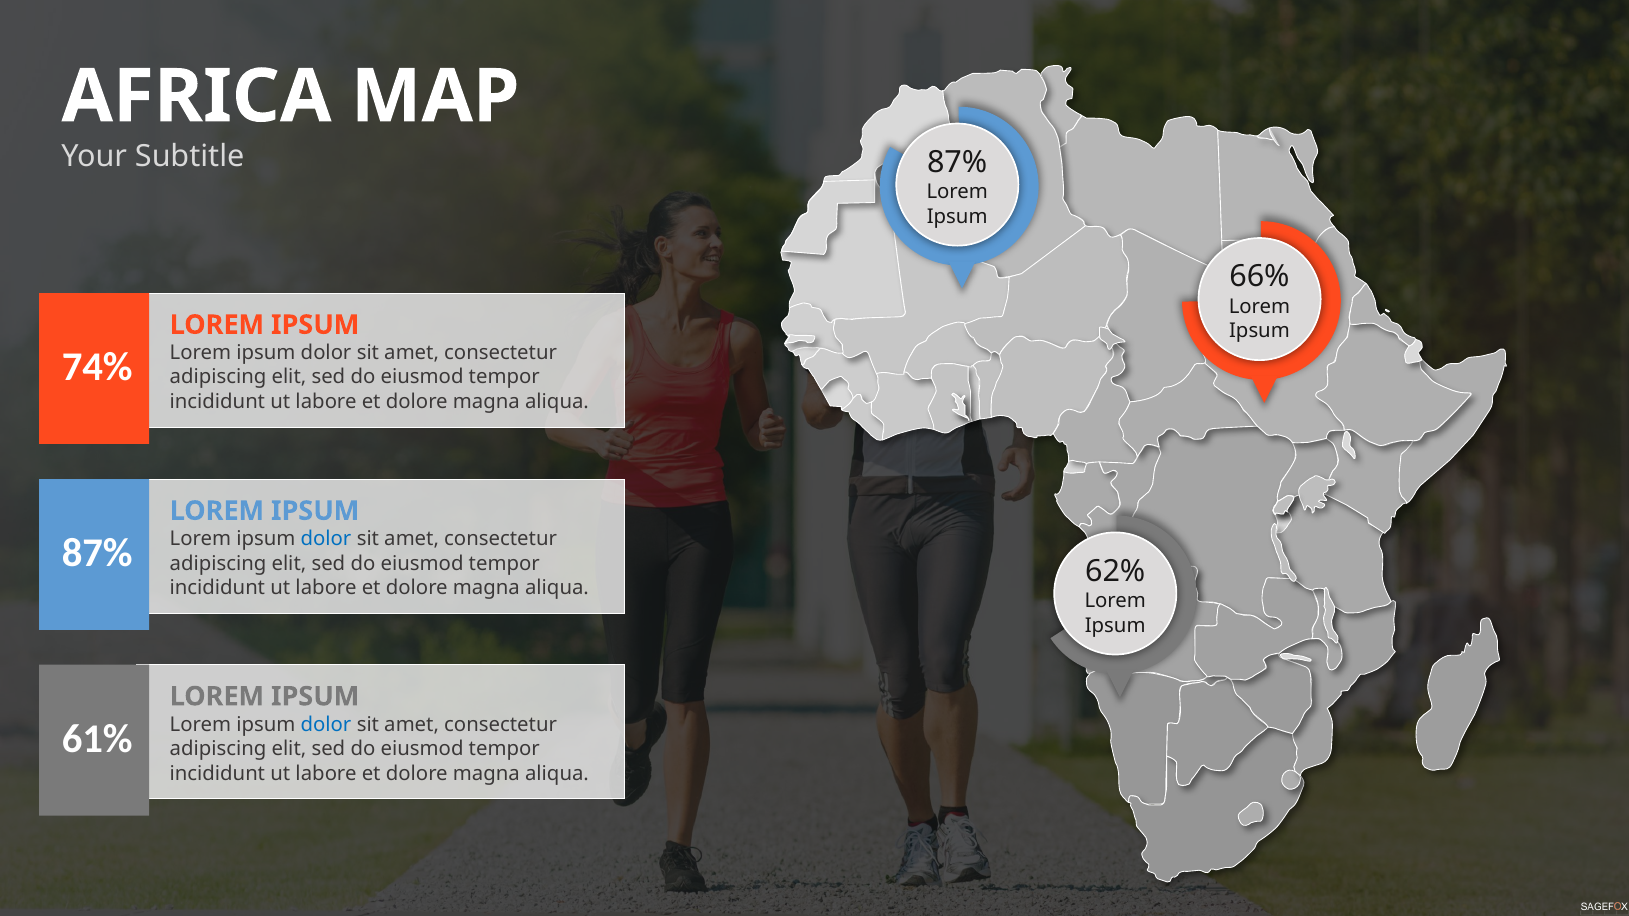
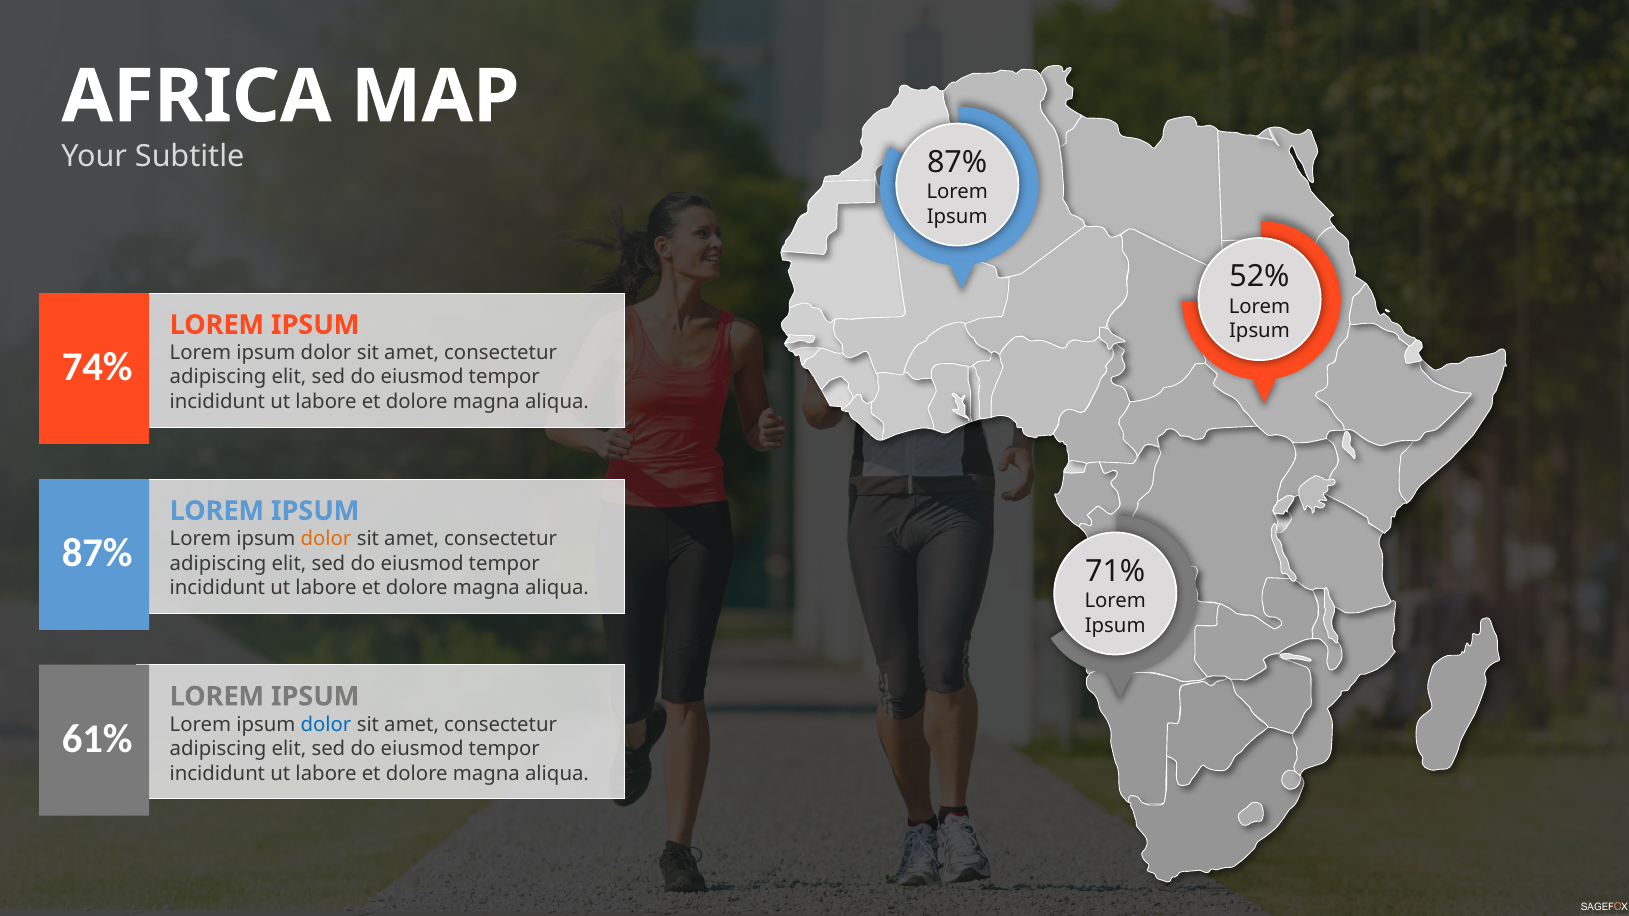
66%: 66% -> 52%
dolor at (326, 539) colour: blue -> orange
62%: 62% -> 71%
